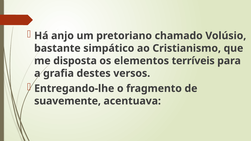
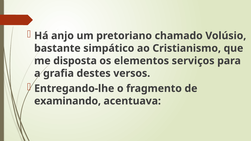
terríveis: terríveis -> serviços
suavemente: suavemente -> examinando
